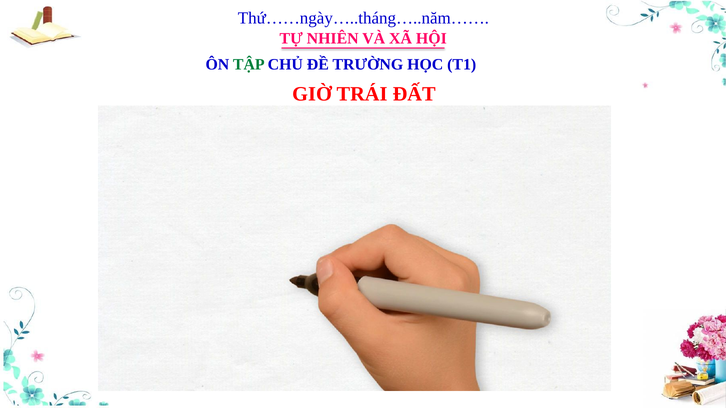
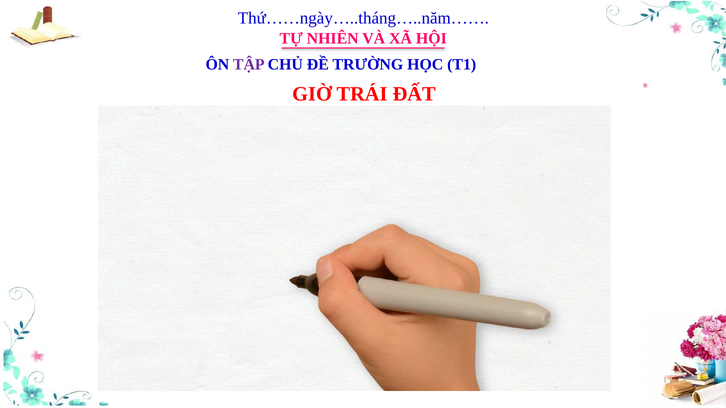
TẬP colour: green -> purple
